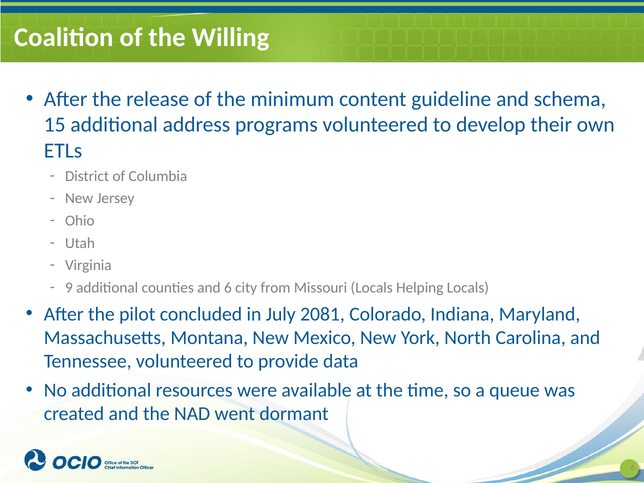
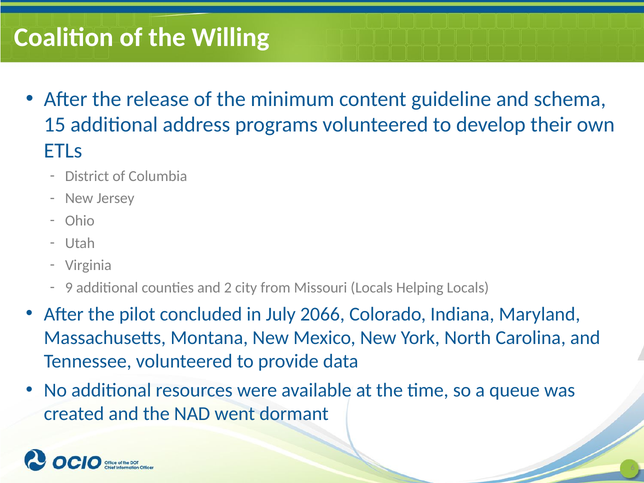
and 6: 6 -> 2
2081: 2081 -> 2066
